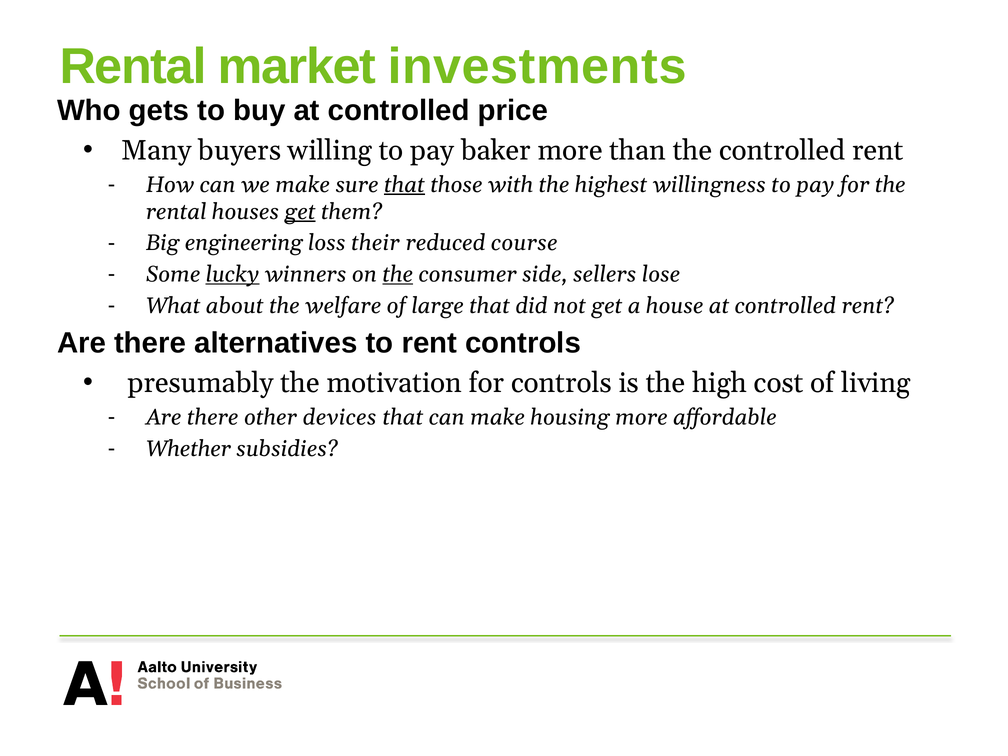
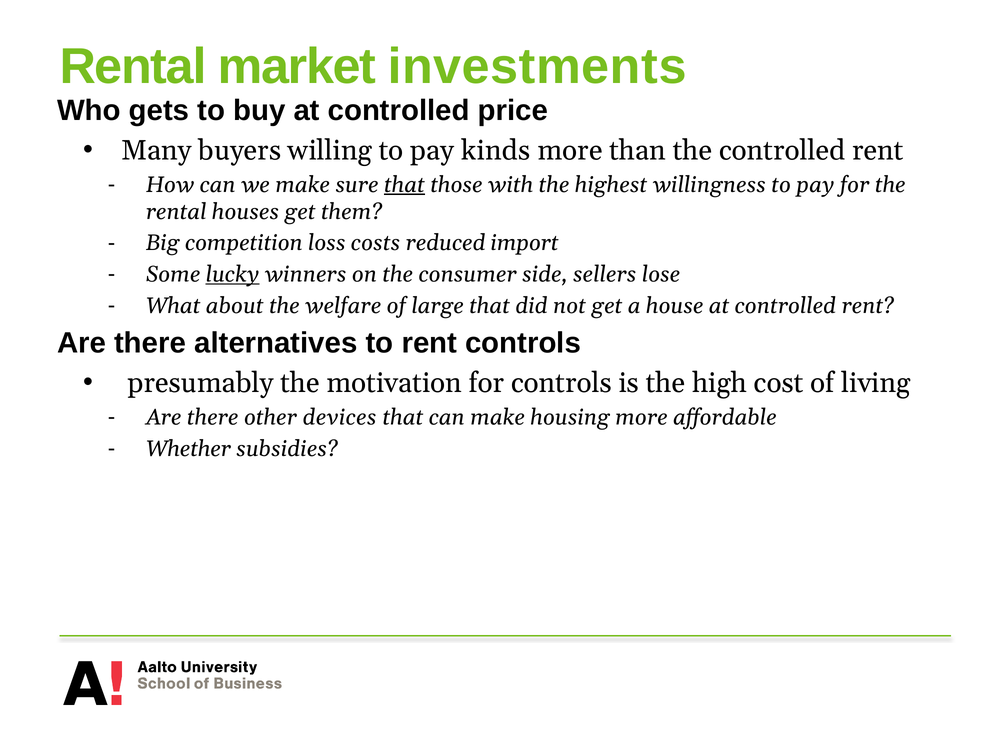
baker: baker -> kinds
get at (300, 212) underline: present -> none
engineering: engineering -> competition
their: their -> costs
course: course -> import
the at (398, 274) underline: present -> none
